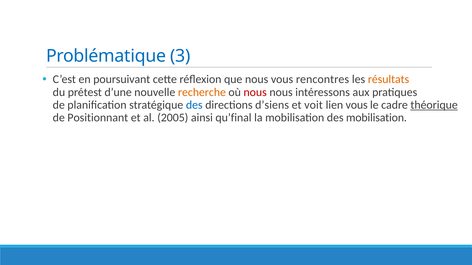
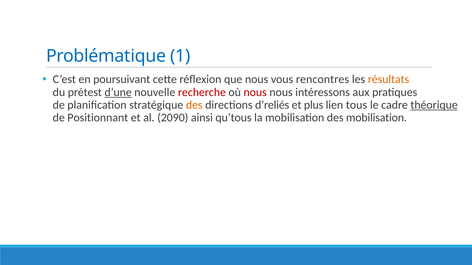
3: 3 -> 1
d’une underline: none -> present
recherche colour: orange -> red
des at (194, 105) colour: blue -> orange
d’siens: d’siens -> d’reliés
voit: voit -> plus
lien vous: vous -> tous
2005: 2005 -> 2090
qu’final: qu’final -> qu’tous
